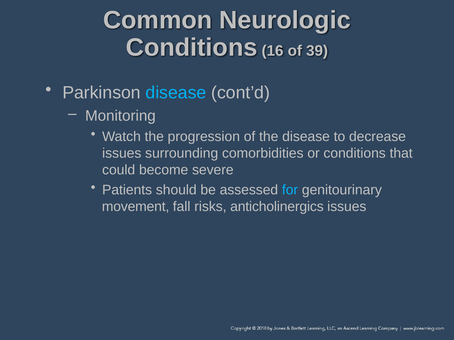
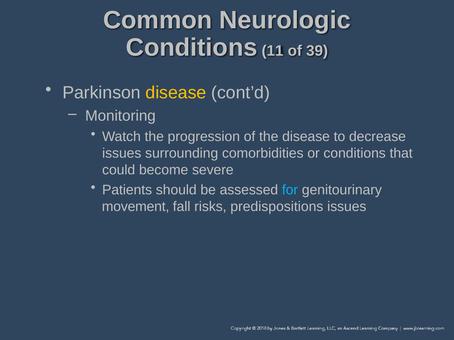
16: 16 -> 11
disease at (176, 93) colour: light blue -> yellow
anticholinergics: anticholinergics -> predispositions
